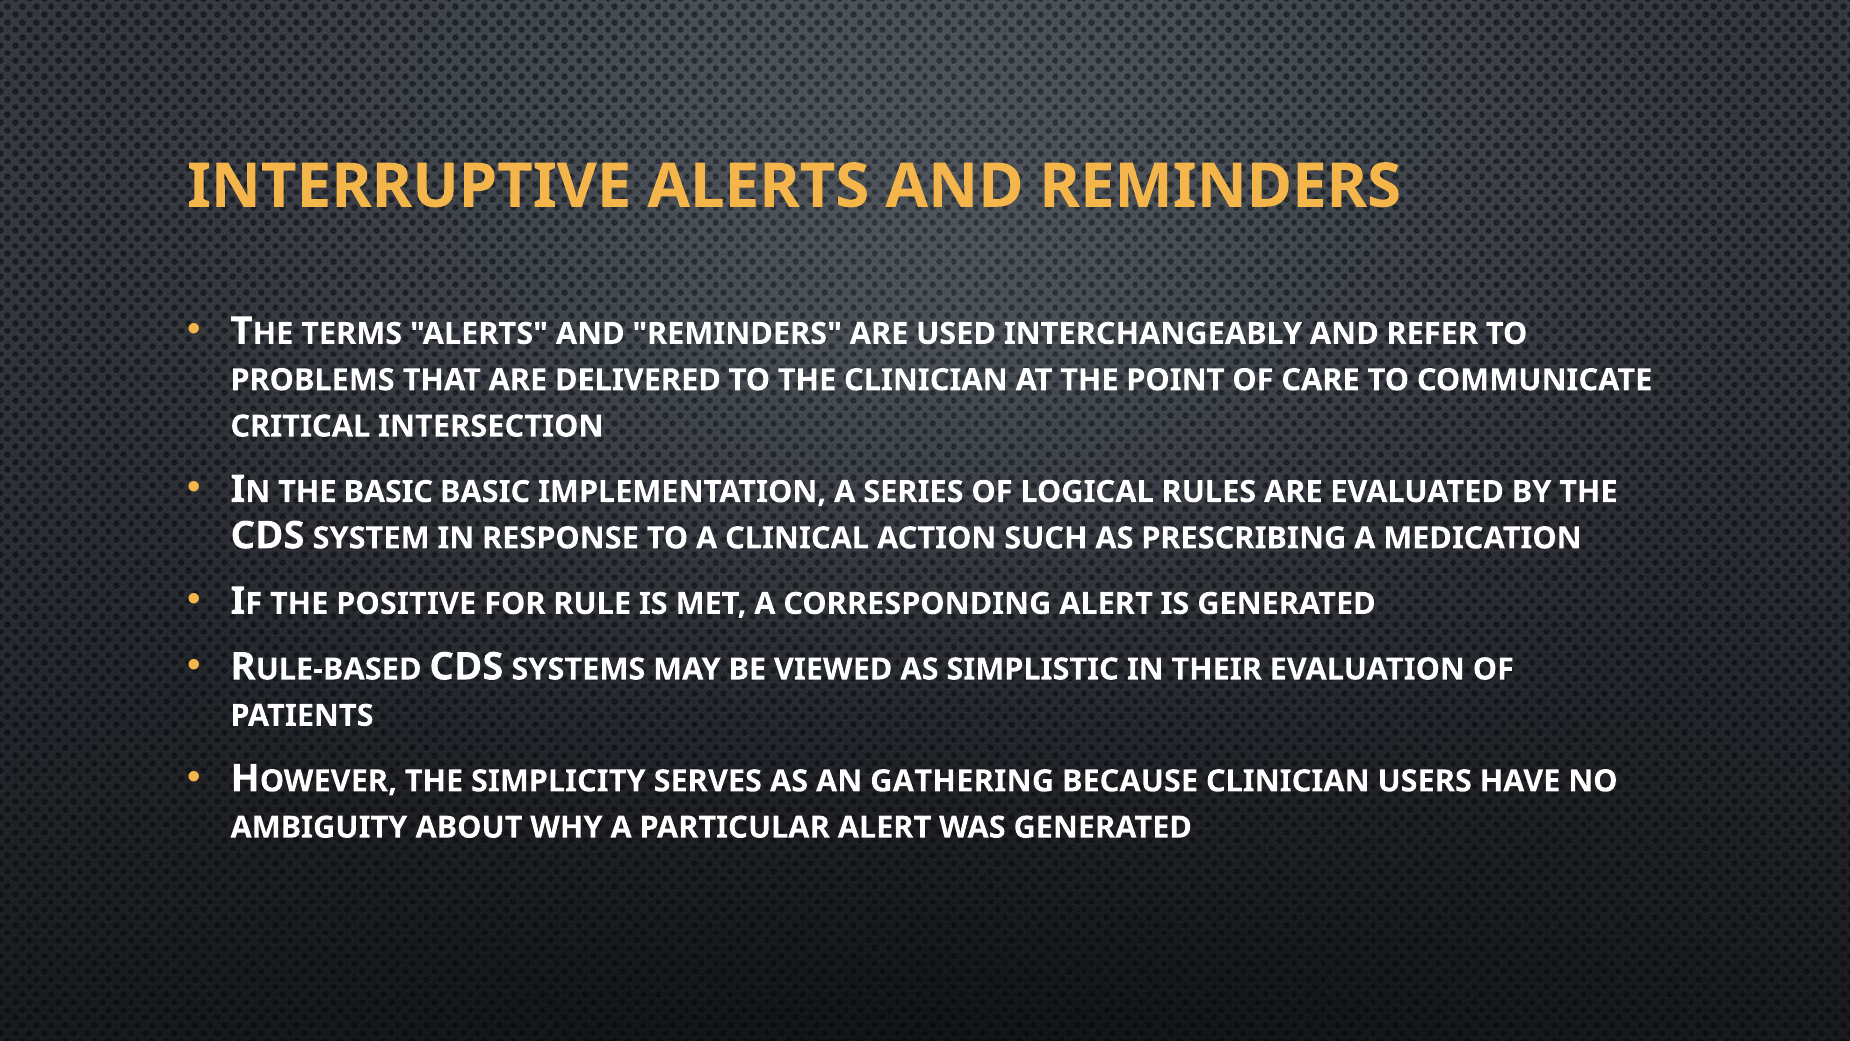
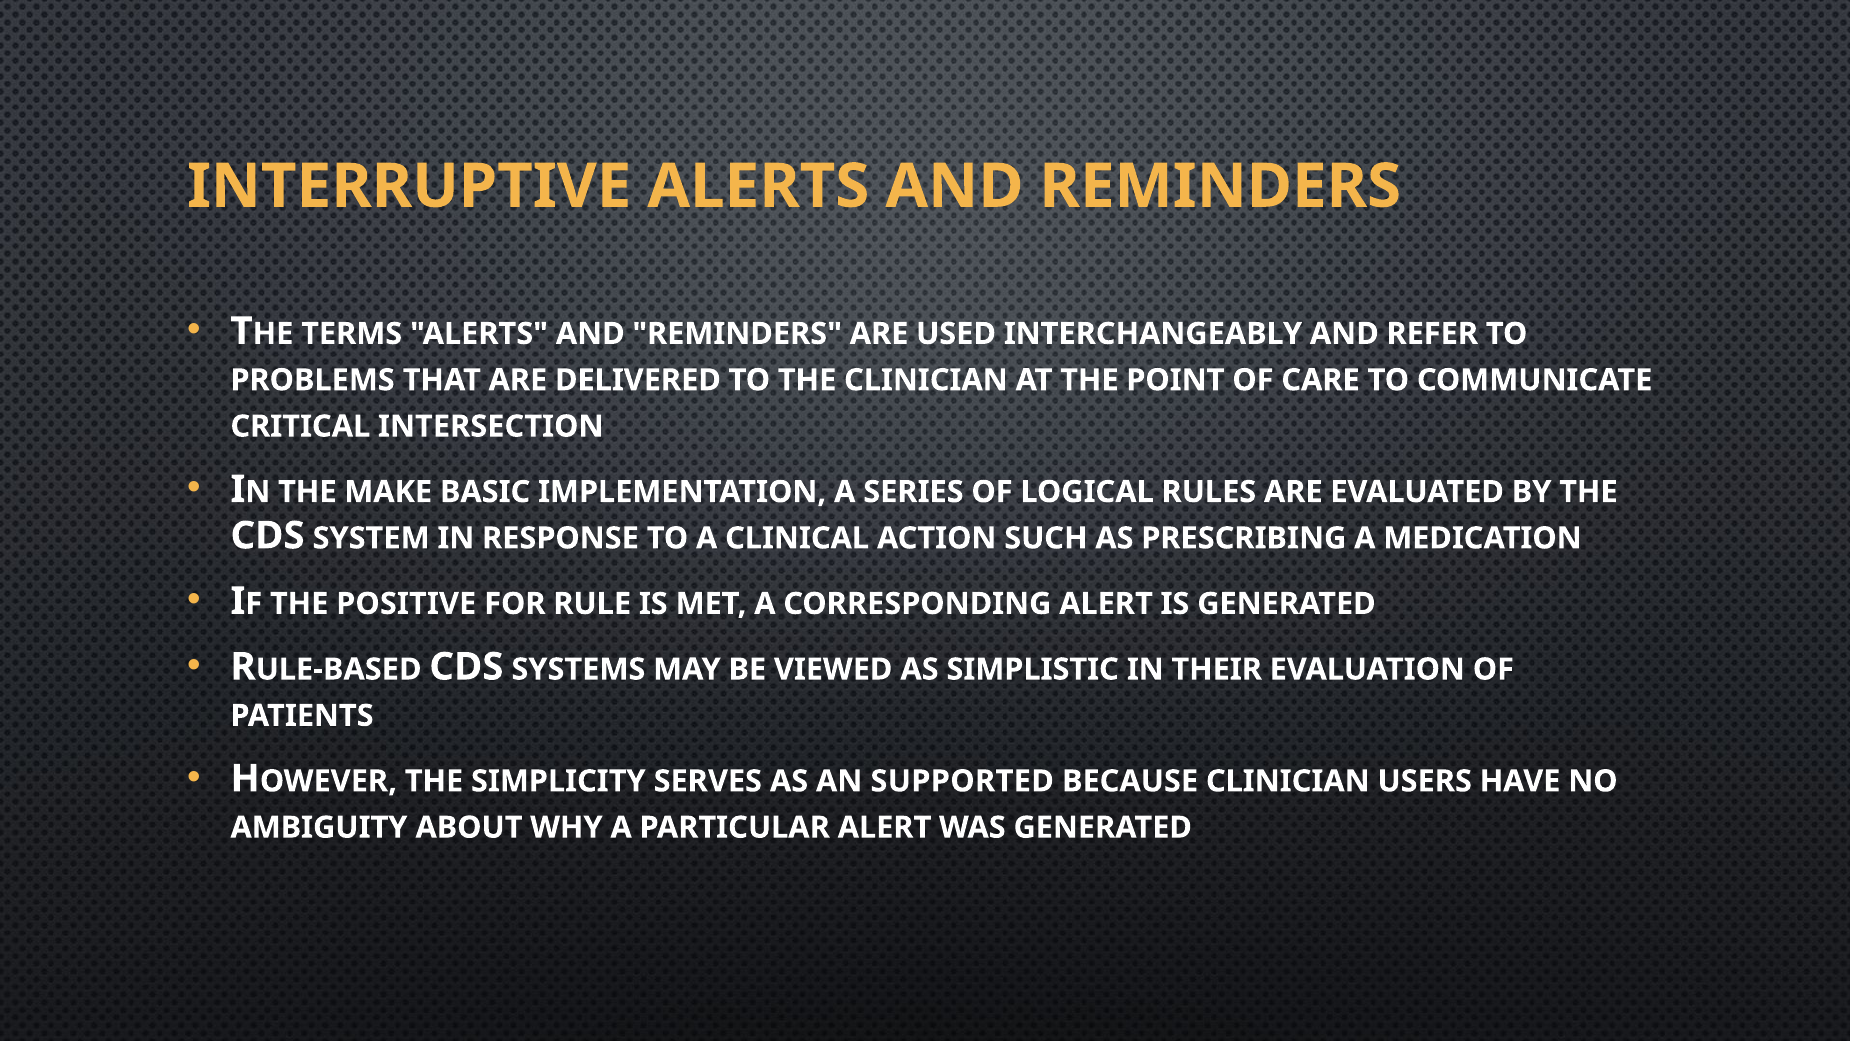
THE BASIC: BASIC -> MAKE
GATHERING: GATHERING -> SUPPORTED
